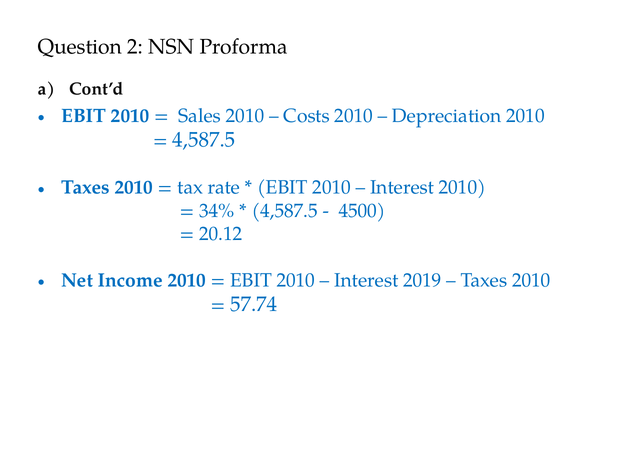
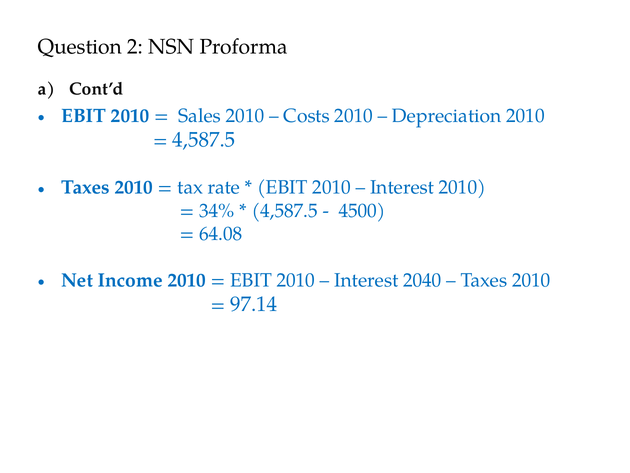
20.12: 20.12 -> 64.08
2019: 2019 -> 2040
57.74: 57.74 -> 97.14
